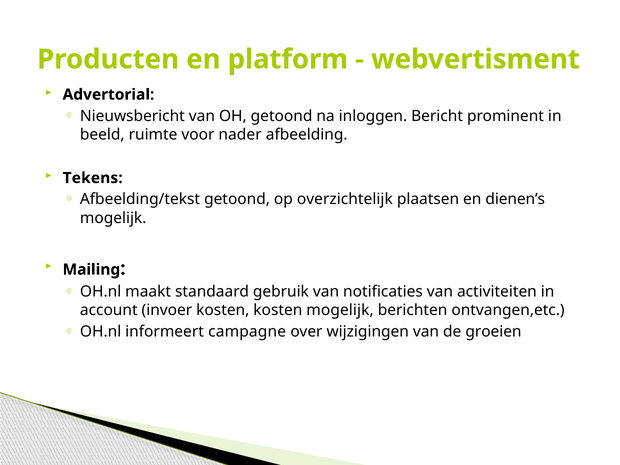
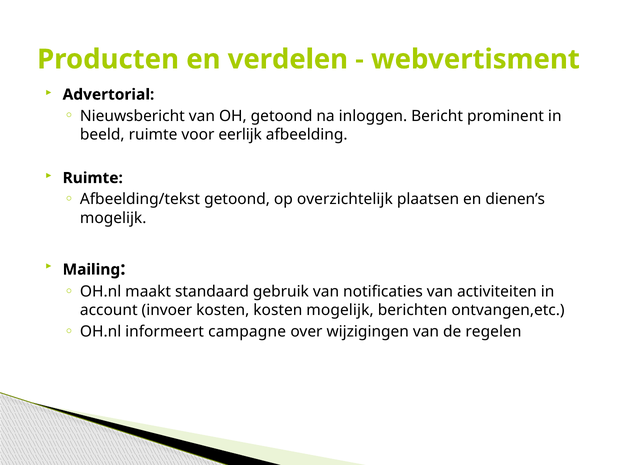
platform: platform -> verdelen
nader: nader -> eerlijk
Tekens at (93, 178): Tekens -> Ruimte
groeien: groeien -> regelen
